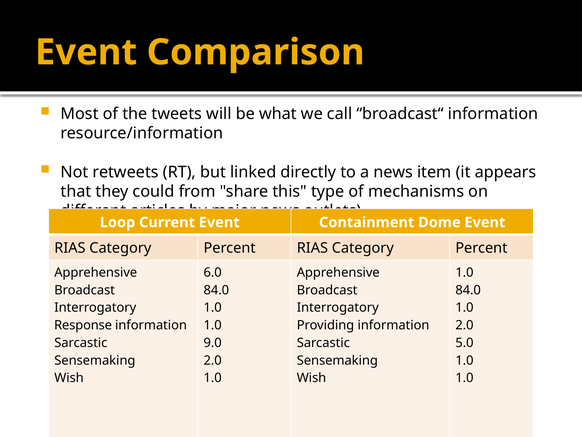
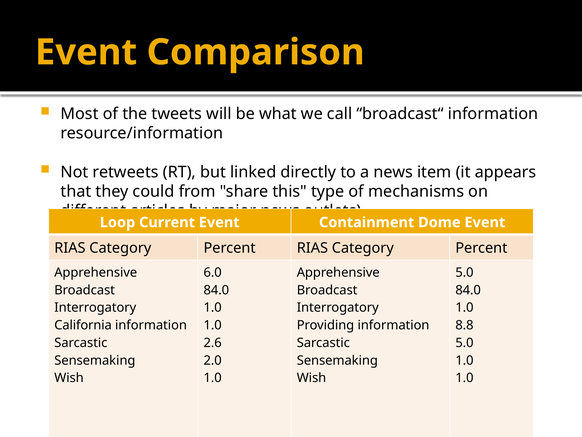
1.0 at (464, 272): 1.0 -> 5.0
Response: Response -> California
2.0 at (464, 325): 2.0 -> 8.8
9.0: 9.0 -> 2.6
